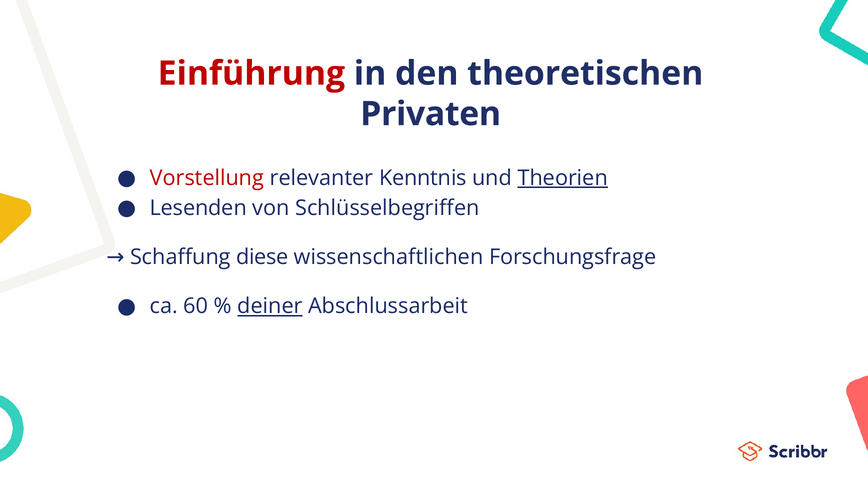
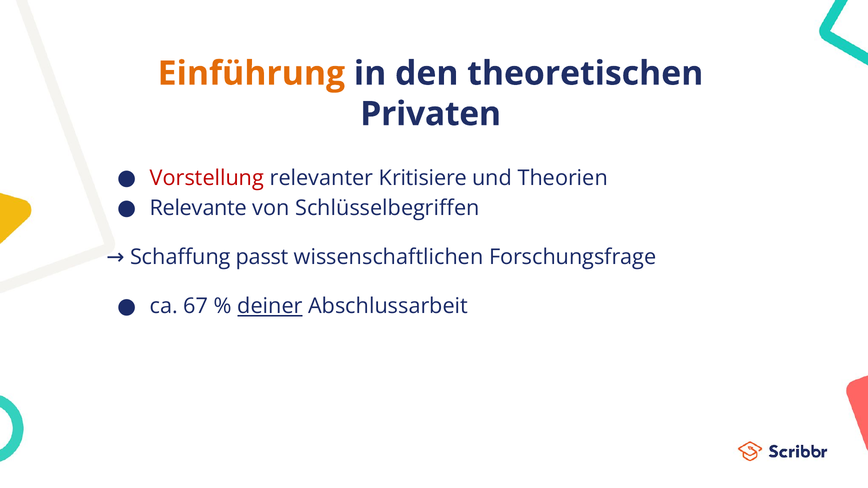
Einführung colour: red -> orange
Kenntnis: Kenntnis -> Kritisiere
Theorien underline: present -> none
Lesenden: Lesenden -> Relevante
diese: diese -> passt
60: 60 -> 67
